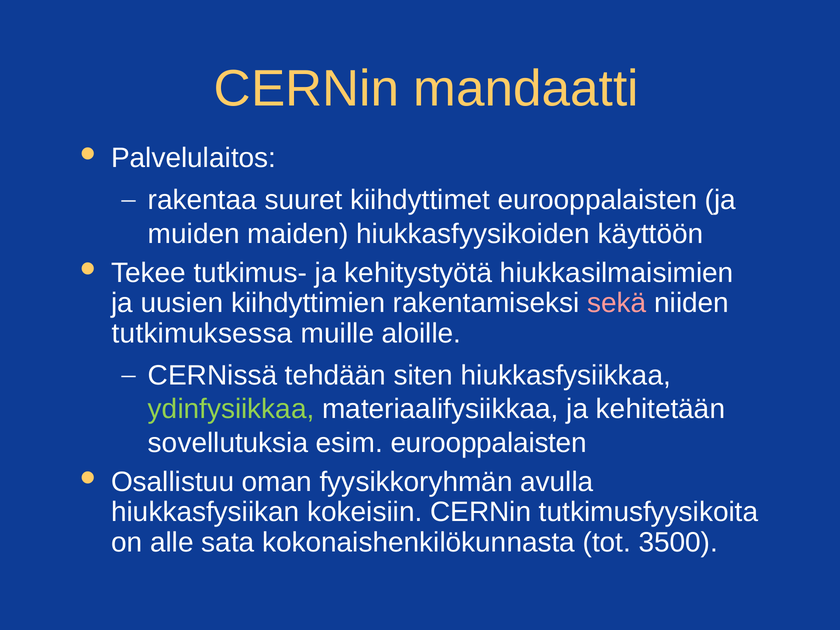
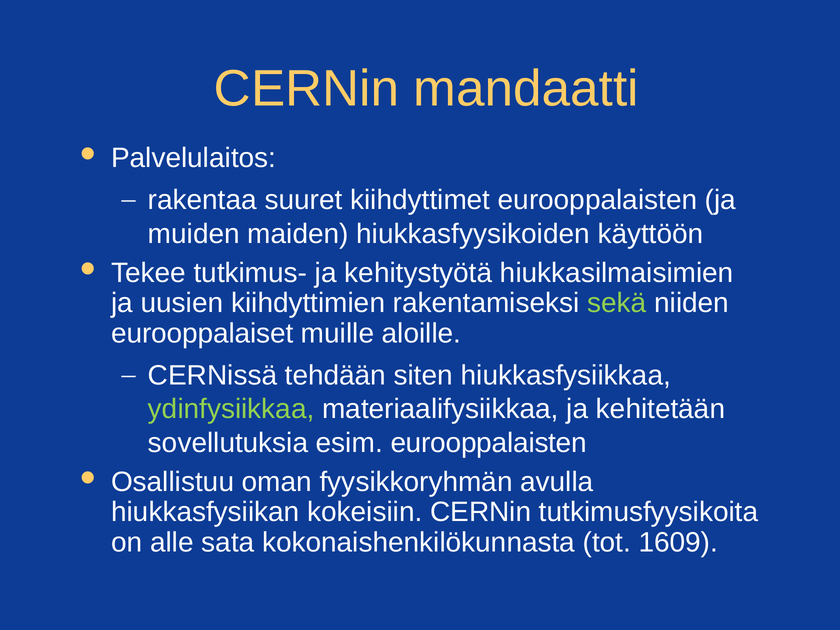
sekä colour: pink -> light green
tutkimuksessa: tutkimuksessa -> eurooppalaiset
3500: 3500 -> 1609
